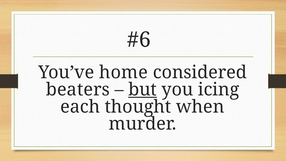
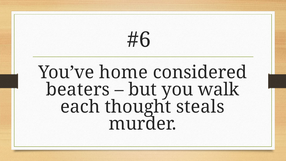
but underline: present -> none
icing: icing -> walk
when: when -> steals
